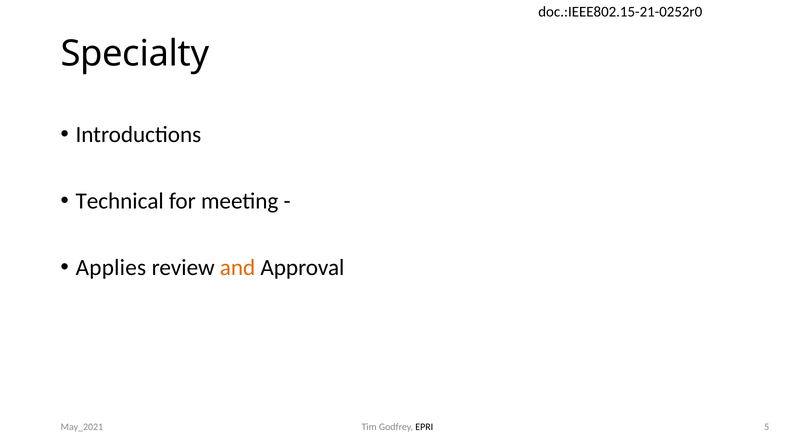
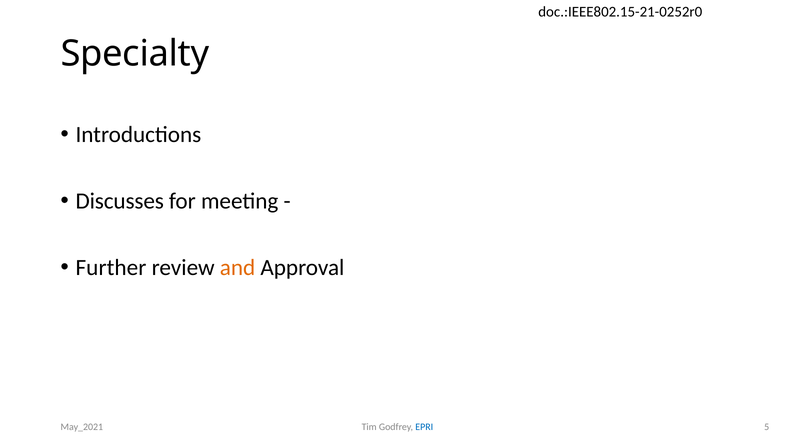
Technical: Technical -> Discusses
Applies: Applies -> Further
EPRI colour: black -> blue
